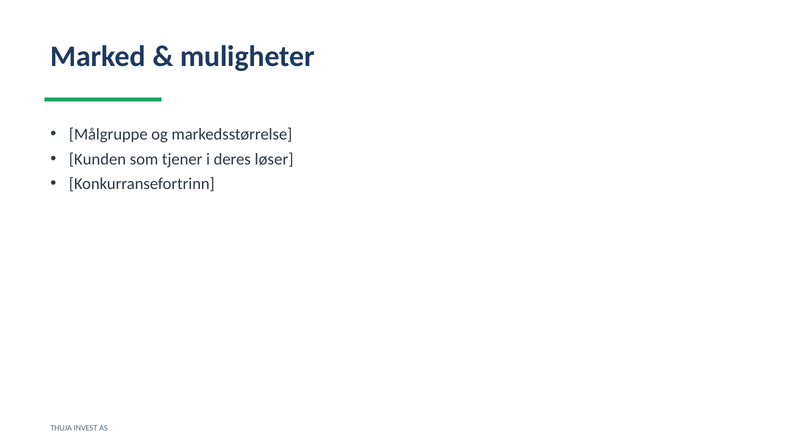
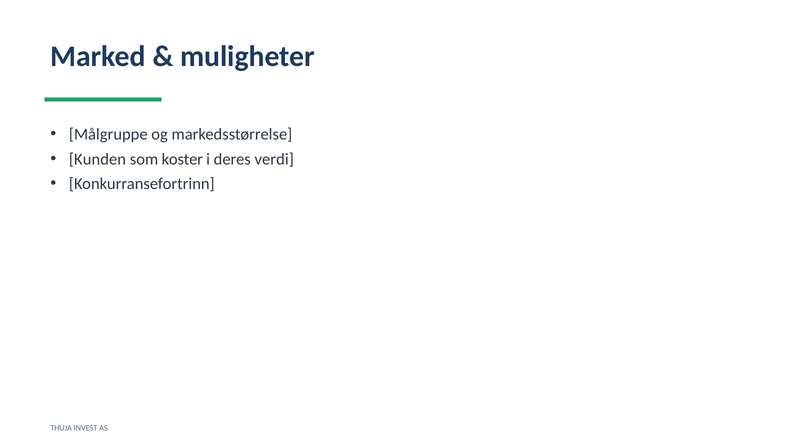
tjener: tjener -> koster
løser: løser -> verdi
